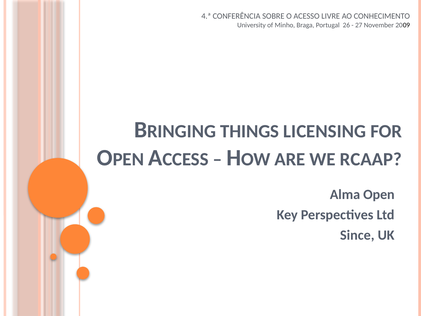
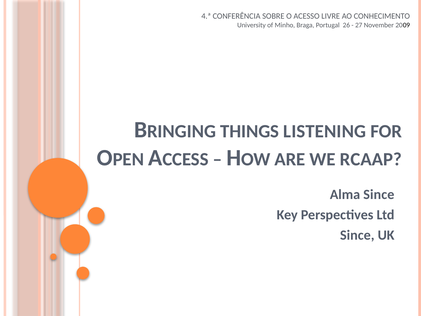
LICENSING: LICENSING -> LISTENING
Alma Open: Open -> Since
